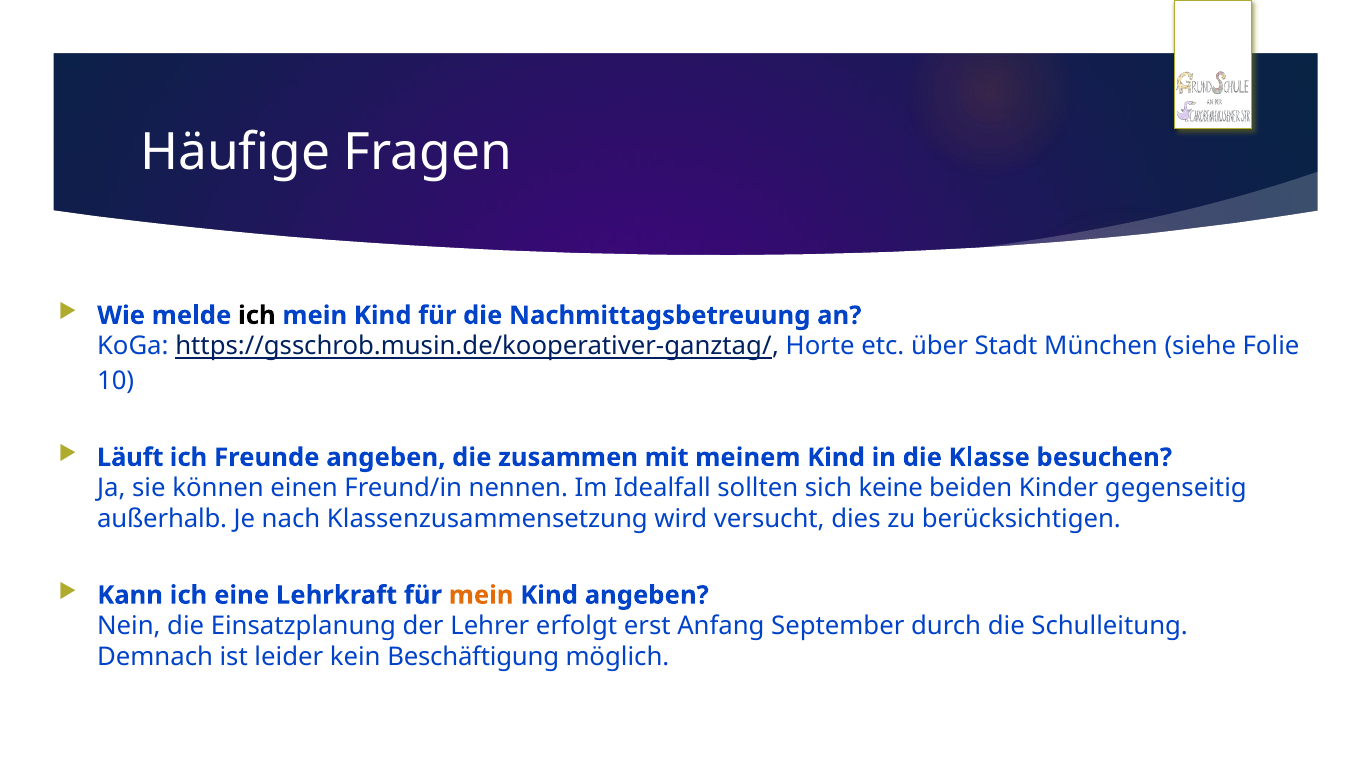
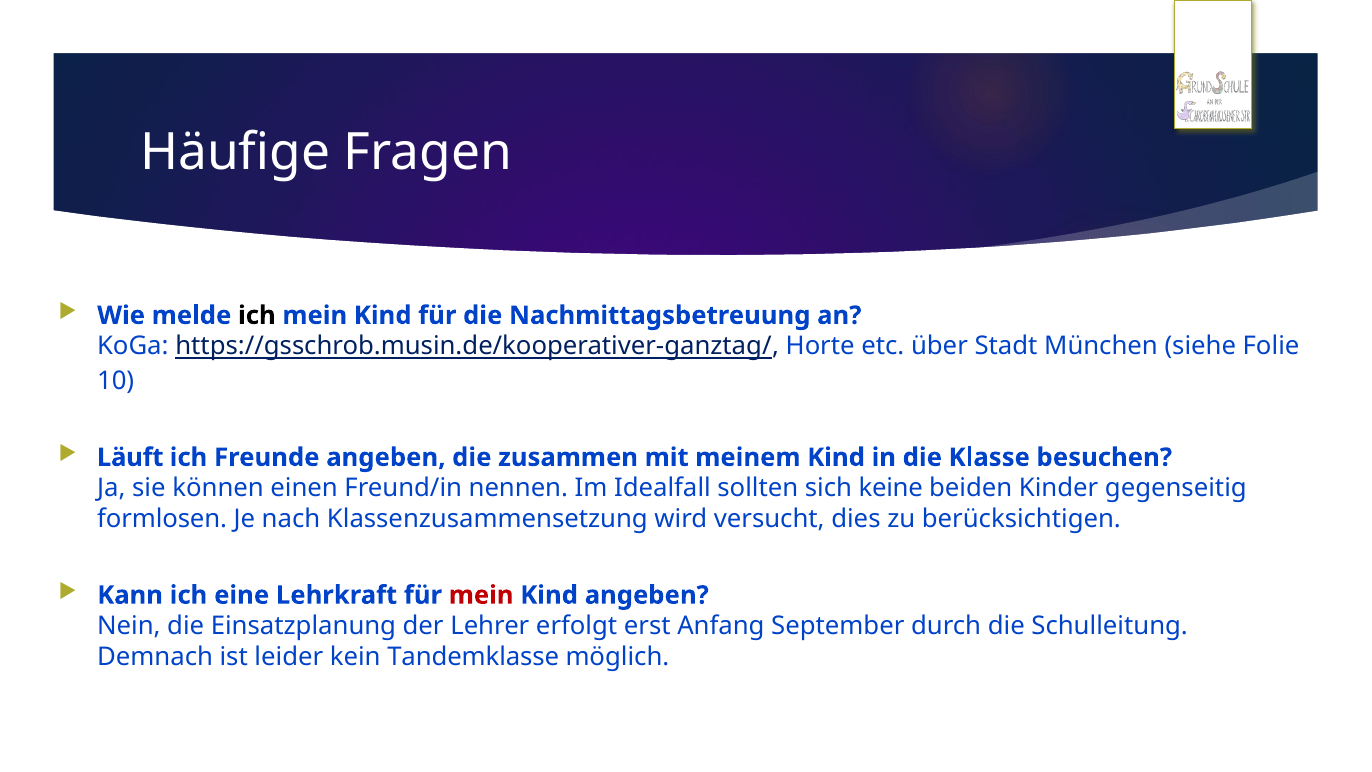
außerhalb: außerhalb -> formlosen
mein at (481, 595) colour: orange -> red
Beschäftigung: Beschäftigung -> Tandemklasse
